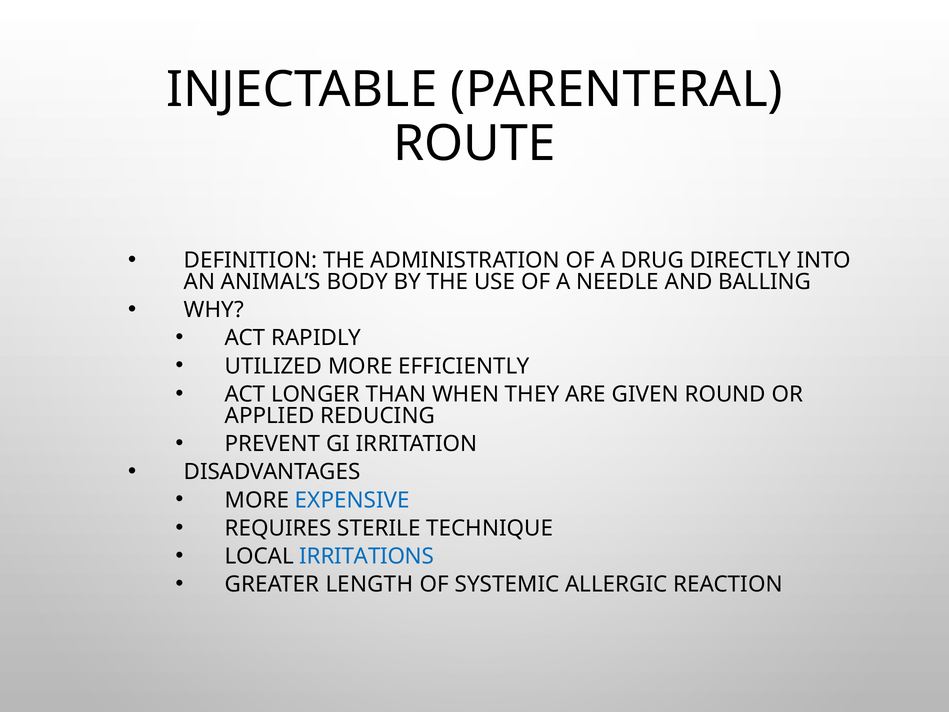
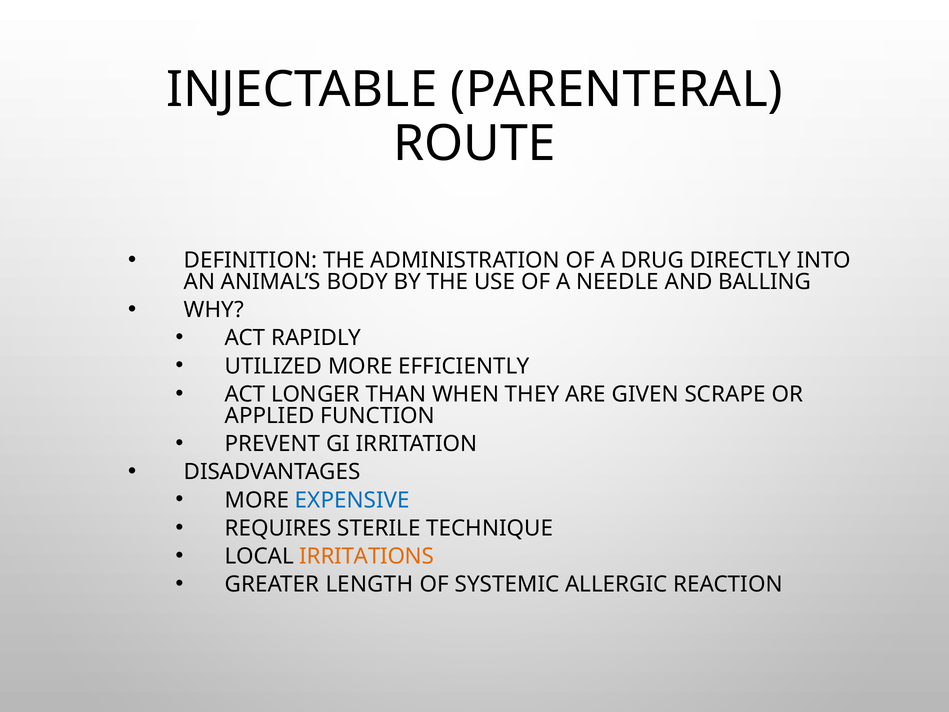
ROUND: ROUND -> SCRAPE
REDUCING: REDUCING -> FUNCTION
IRRITATIONS colour: blue -> orange
